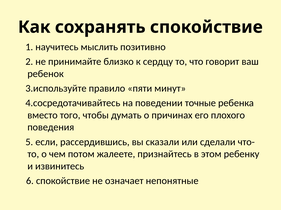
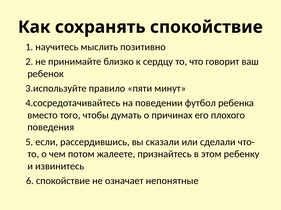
точные: точные -> футбол
